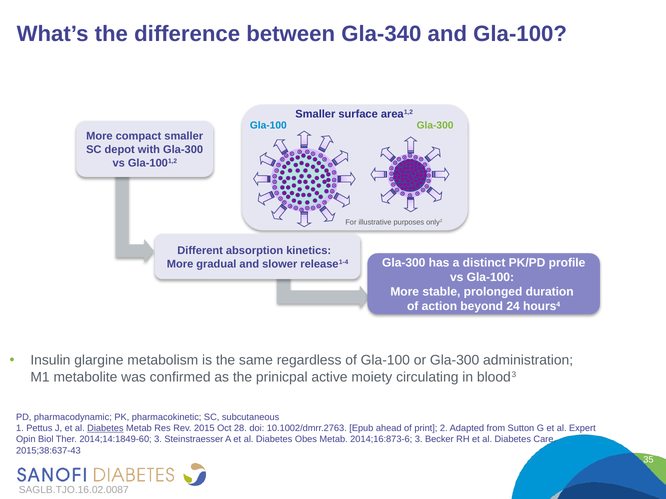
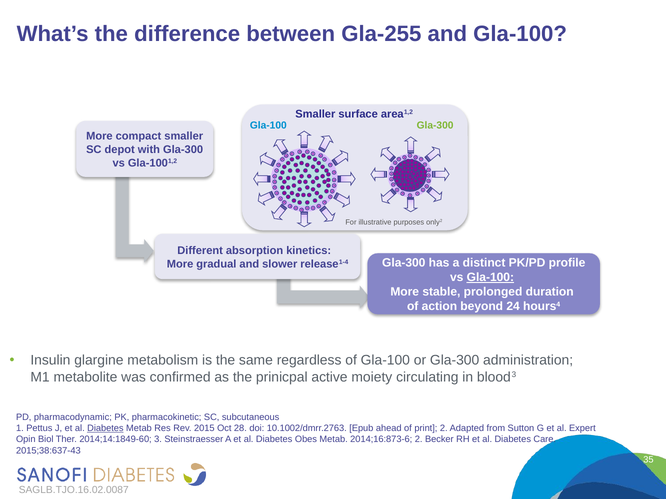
Gla-340: Gla-340 -> Gla-255
Gla-100 at (490, 278) underline: none -> present
2014;16:873-6 3: 3 -> 2
